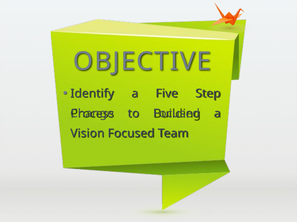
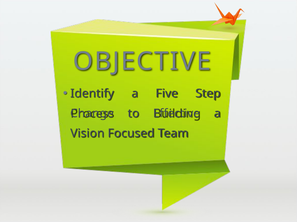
to Focused: Focused -> Effective
